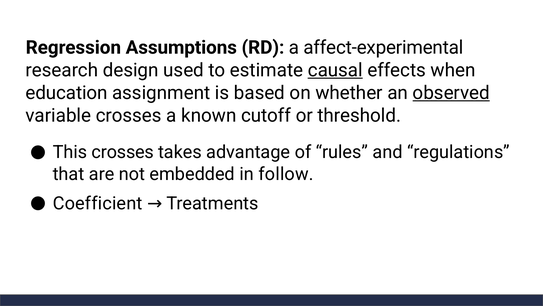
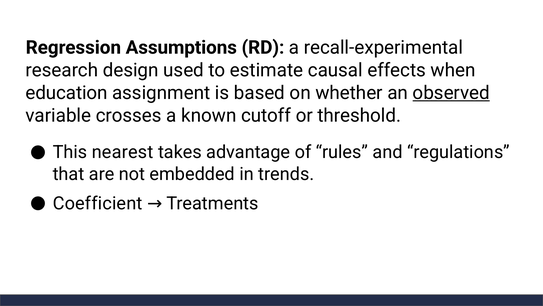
affect-experimental: affect-experimental -> recall-experimental
causal underline: present -> none
This crosses: crosses -> nearest
follow: follow -> trends
